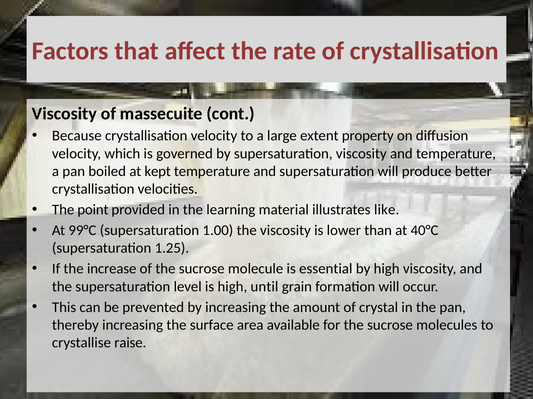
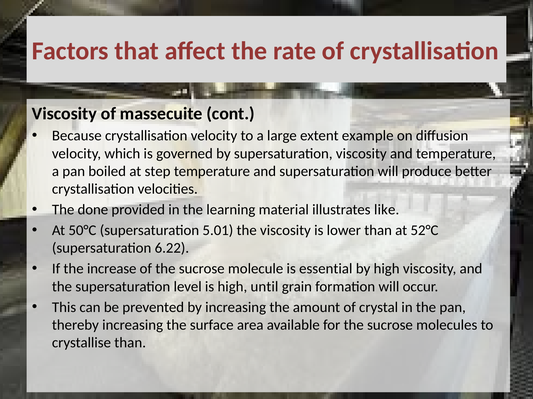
property: property -> example
kept: kept -> step
point: point -> done
99°C: 99°C -> 50°C
1.00: 1.00 -> 5.01
40°C: 40°C -> 52°C
1.25: 1.25 -> 6.22
crystallise raise: raise -> than
